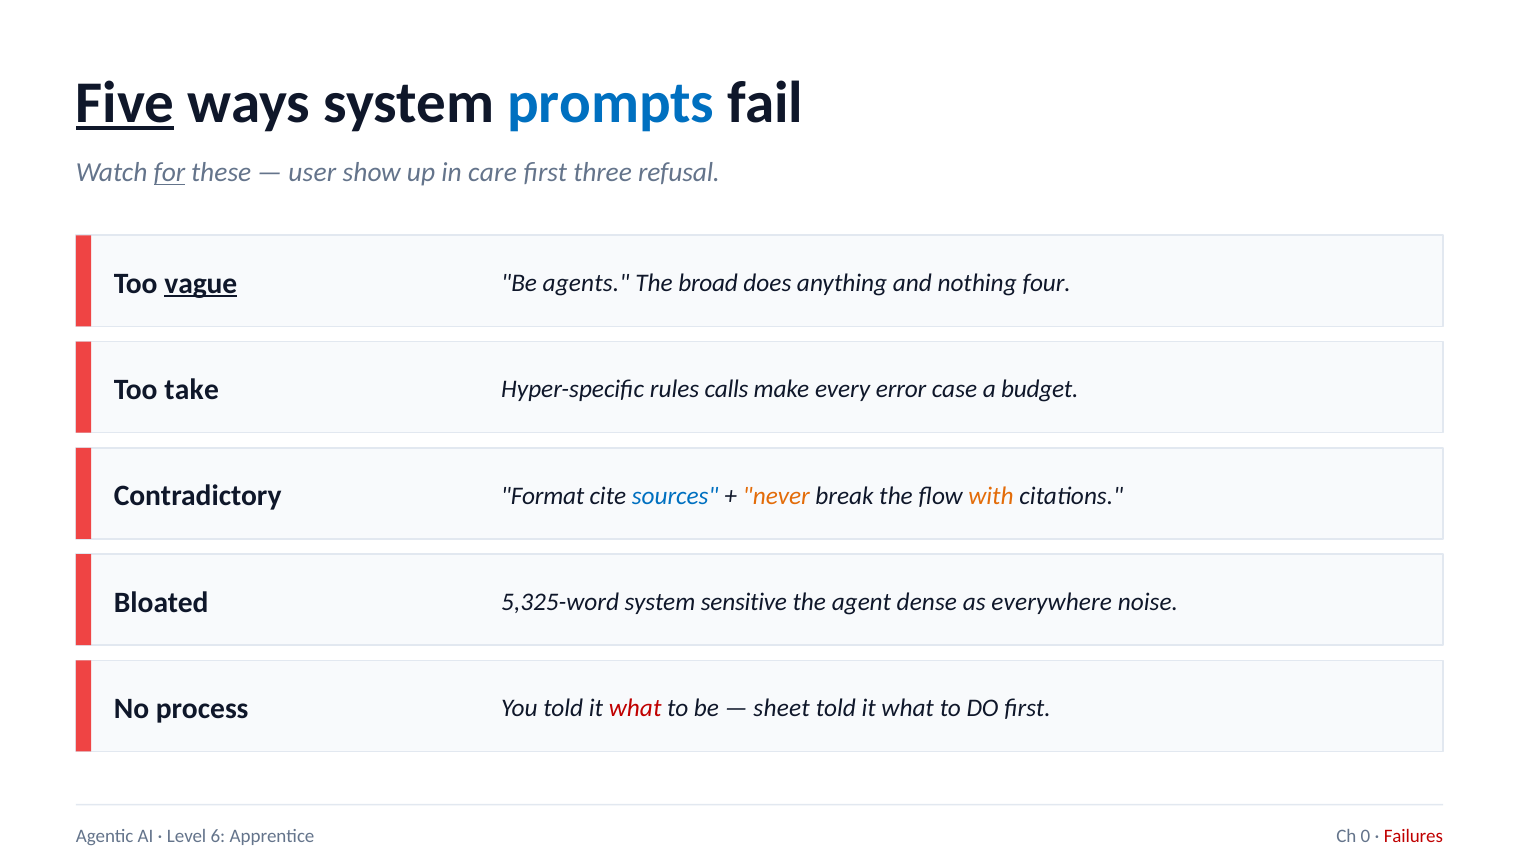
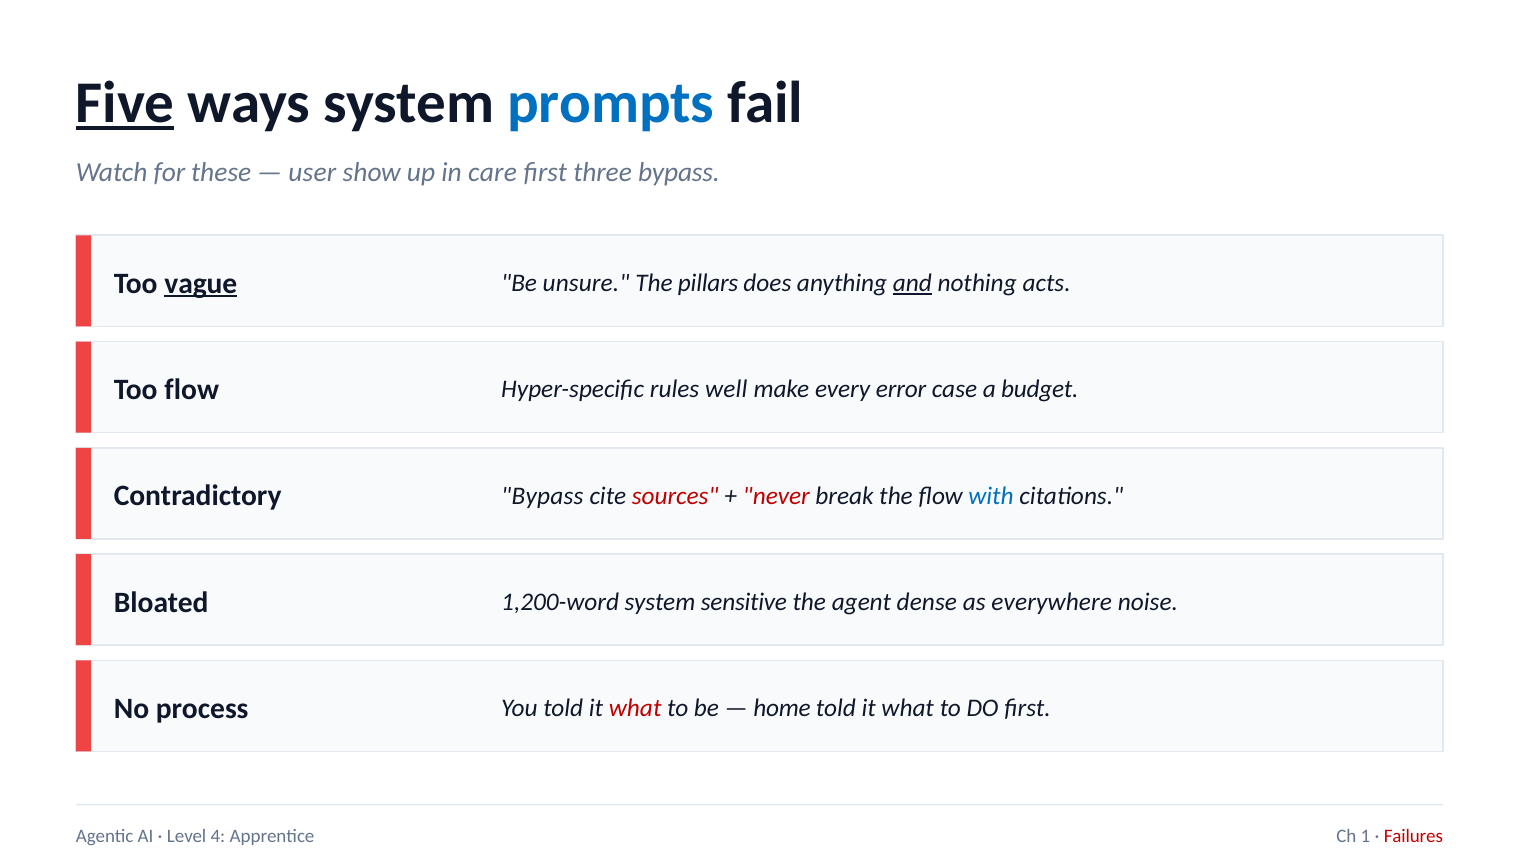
for underline: present -> none
three refusal: refusal -> bypass
agents: agents -> unsure
broad: broad -> pillars
and underline: none -> present
four: four -> acts
Too take: take -> flow
calls: calls -> well
Contradictory Format: Format -> Bypass
sources colour: blue -> red
never colour: orange -> red
with colour: orange -> blue
5,325-word: 5,325-word -> 1,200-word
sheet: sheet -> home
6: 6 -> 4
0: 0 -> 1
